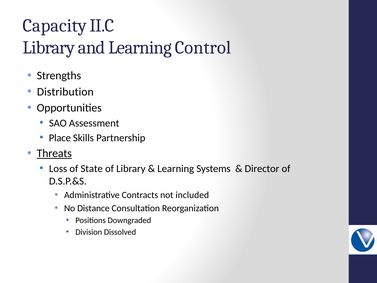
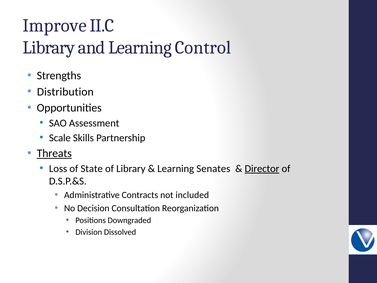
Capacity: Capacity -> Improve
Place: Place -> Scale
Systems: Systems -> Senates
Director underline: none -> present
Distance: Distance -> Decision
